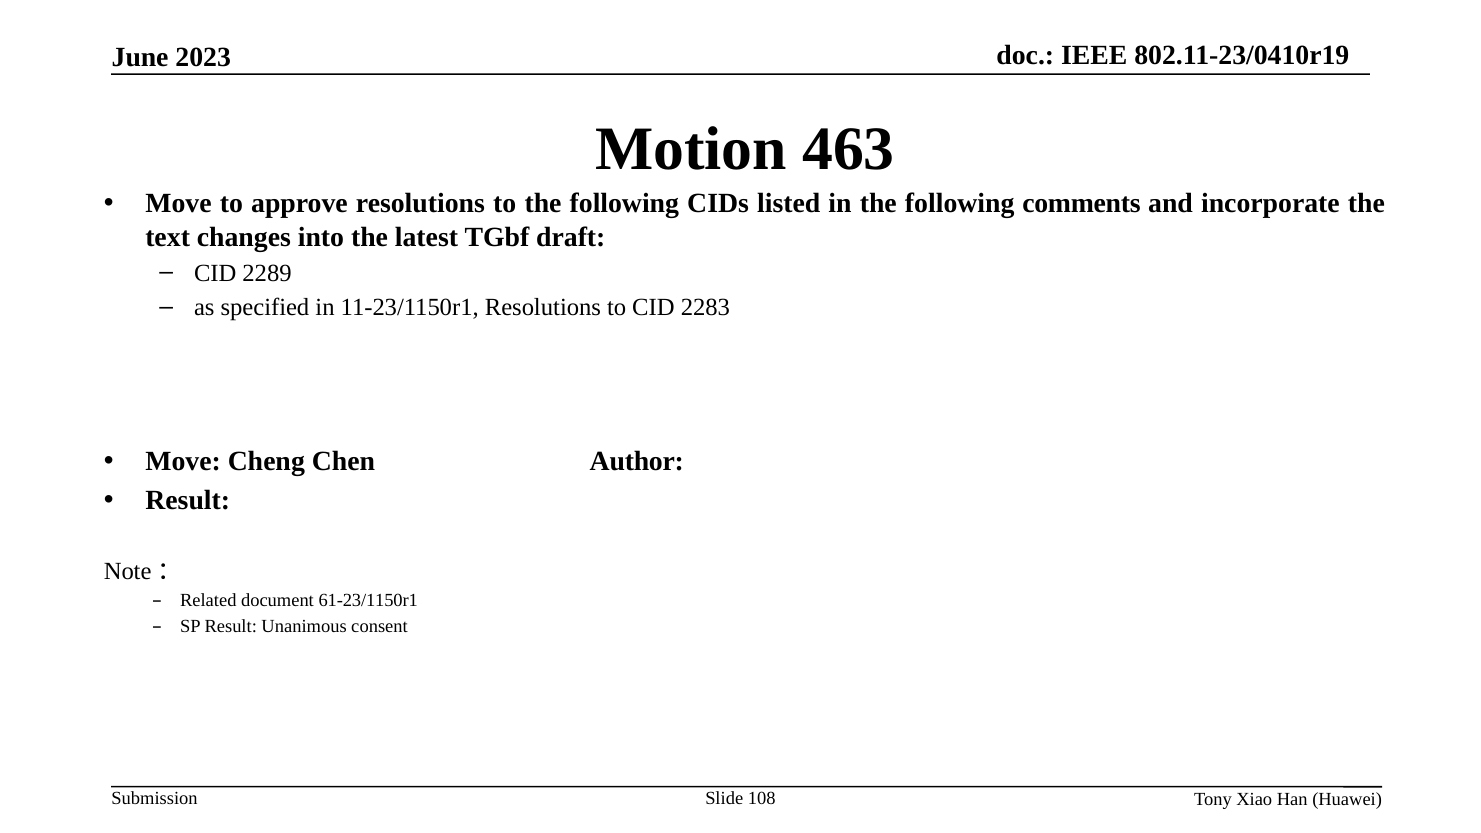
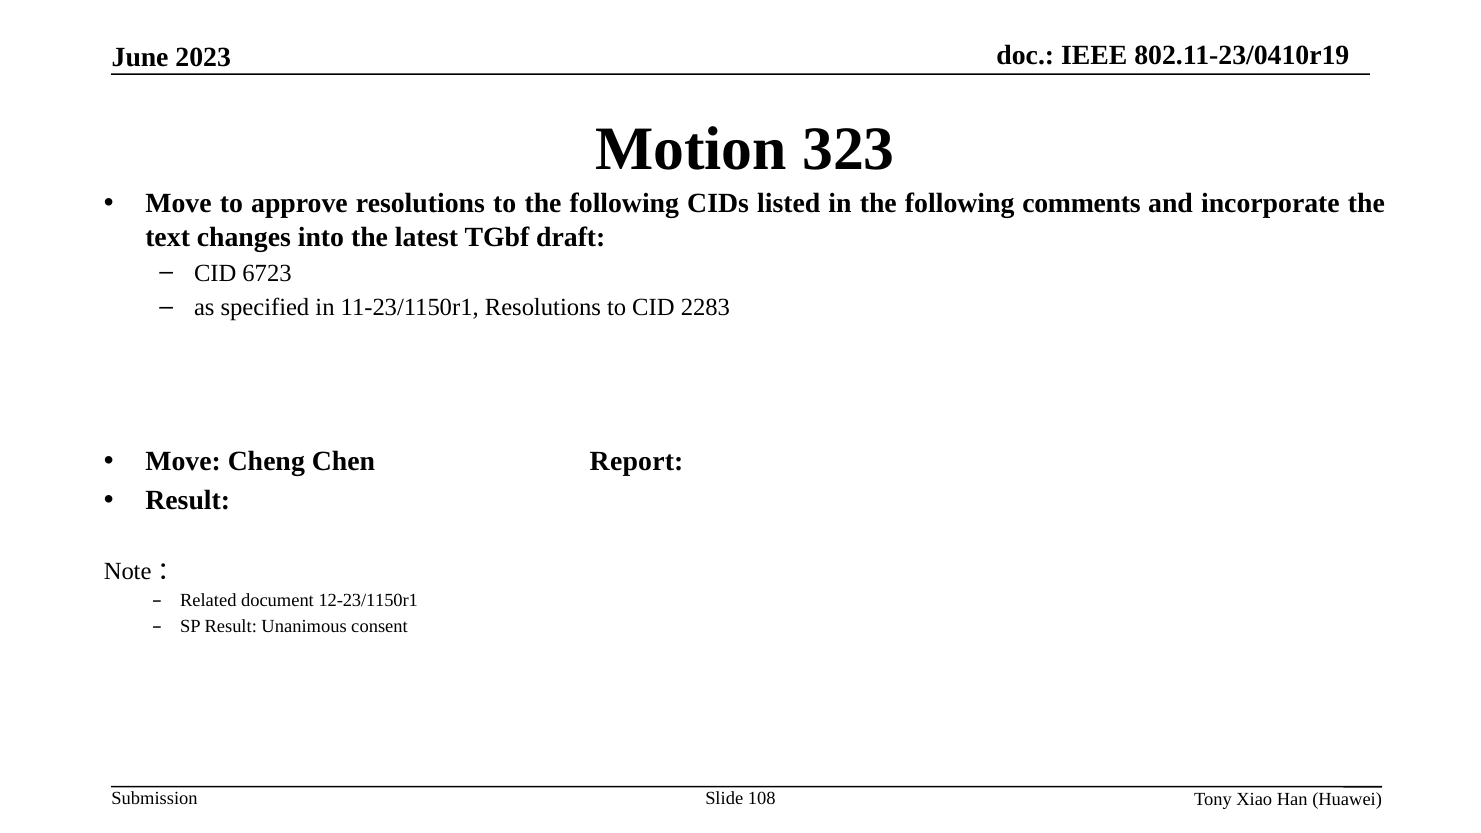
463: 463 -> 323
2289: 2289 -> 6723
Author: Author -> Report
61-23/1150r1: 61-23/1150r1 -> 12-23/1150r1
